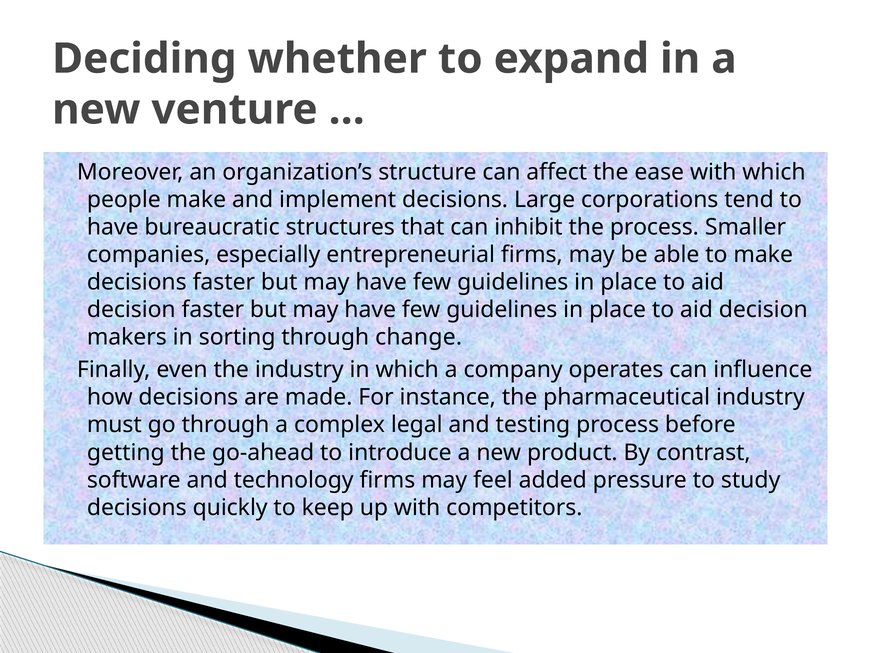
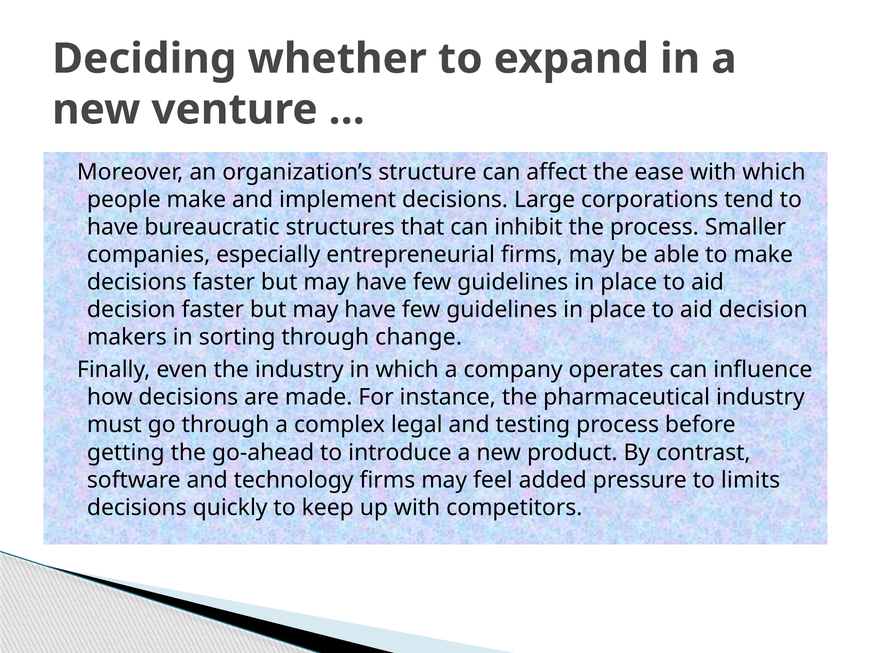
study: study -> limits
